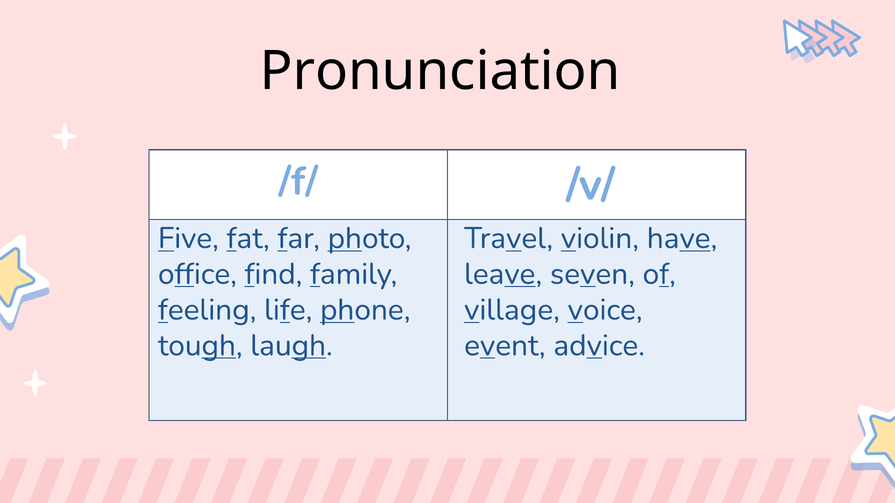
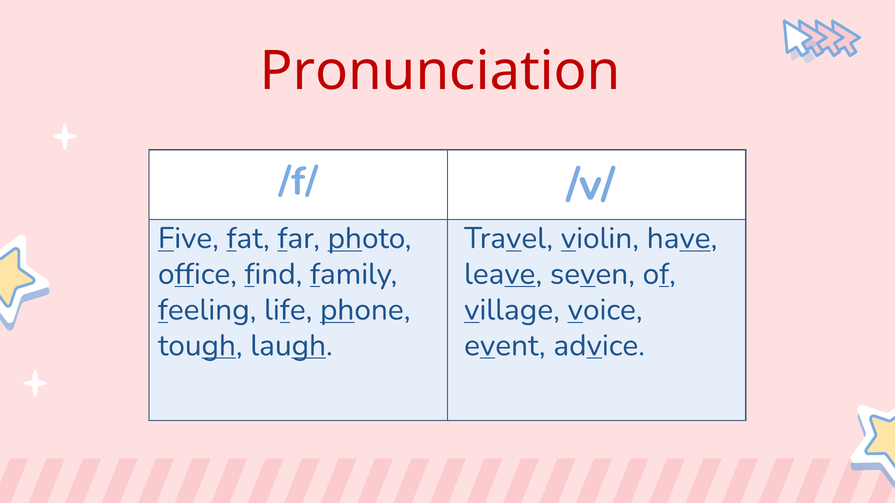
Pronunciation colour: black -> red
